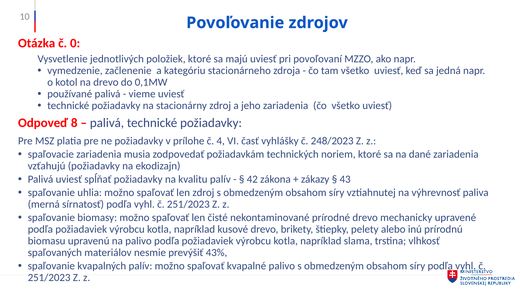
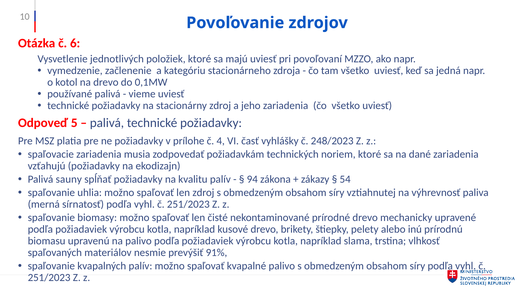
0: 0 -> 6
8: 8 -> 5
Palivá uviesť: uviesť -> sauny
42: 42 -> 94
43: 43 -> 54
43%: 43% -> 91%
